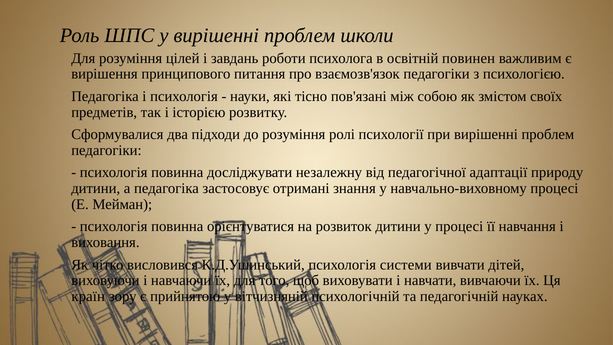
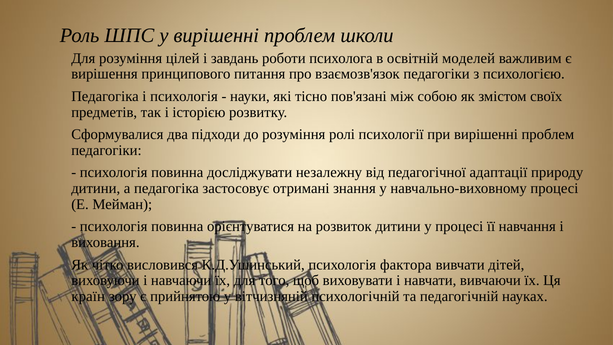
повинен: повинен -> моделей
системи: системи -> фактора
